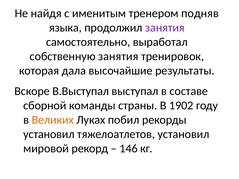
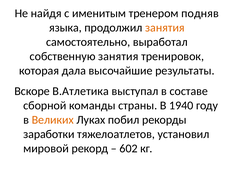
занятия at (165, 28) colour: purple -> orange
В.Выступал: В.Выступал -> В.Атлетика
1902: 1902 -> 1940
установил at (49, 134): установил -> заработки
146: 146 -> 602
